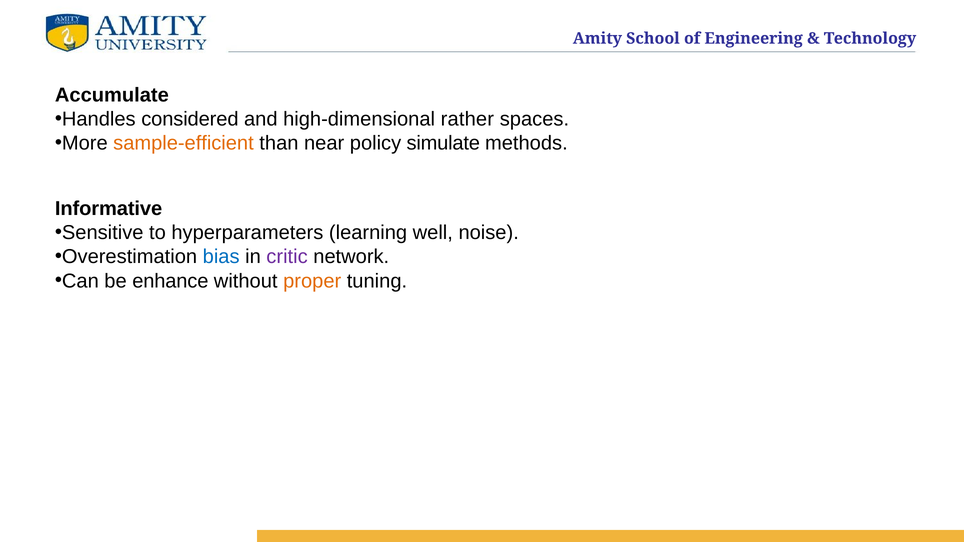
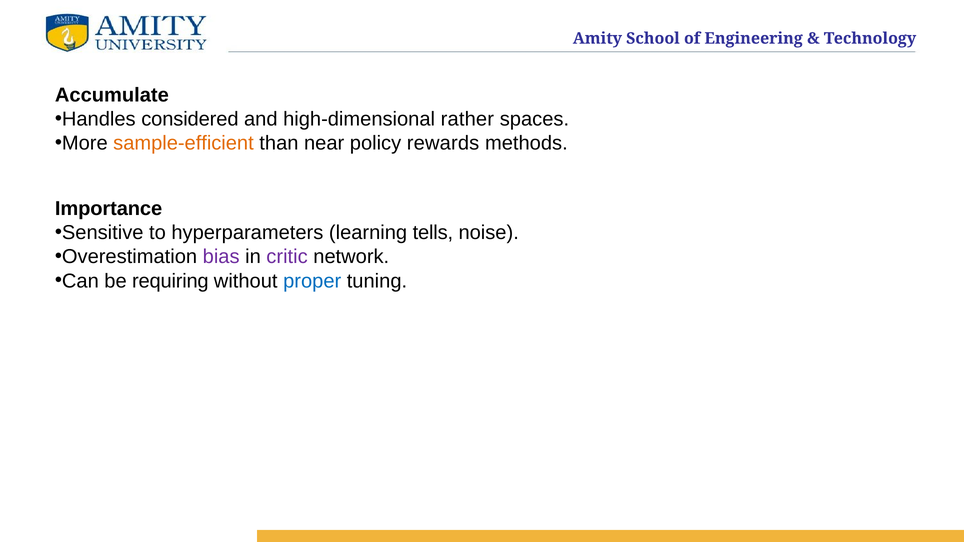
simulate: simulate -> rewards
Informative: Informative -> Importance
well: well -> tells
bias colour: blue -> purple
enhance: enhance -> requiring
proper colour: orange -> blue
